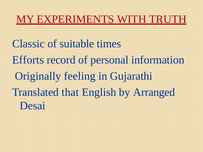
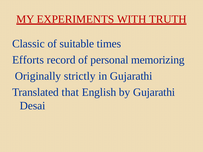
information: information -> memorizing
feeling: feeling -> strictly
by Arranged: Arranged -> Gujarathi
